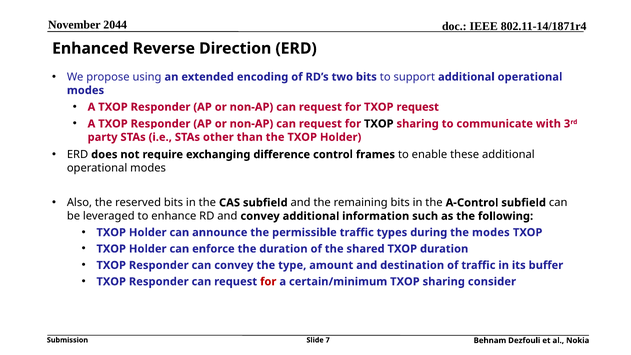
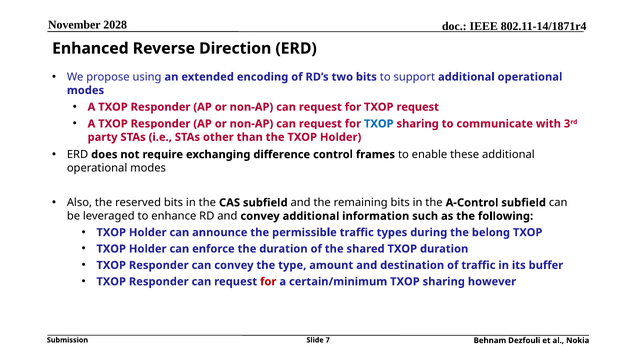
2044: 2044 -> 2028
TXOP at (379, 124) colour: black -> blue
modes at (491, 232): modes -> belong
consider: consider -> however
